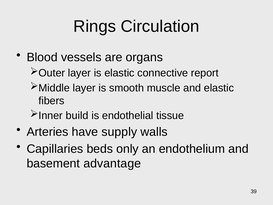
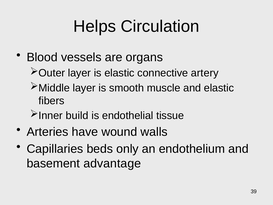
Rings: Rings -> Helps
report: report -> artery
supply: supply -> wound
